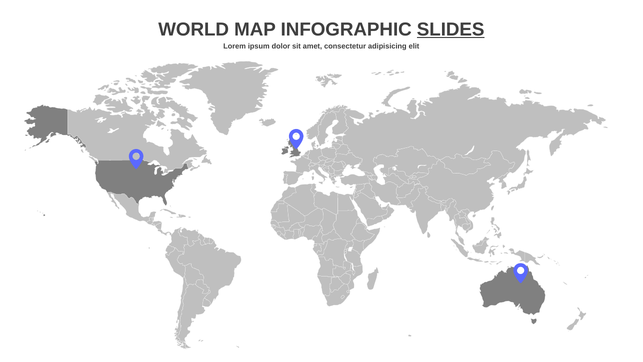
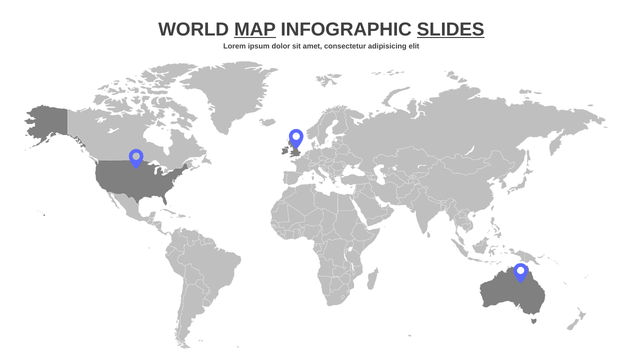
MAP underline: none -> present
